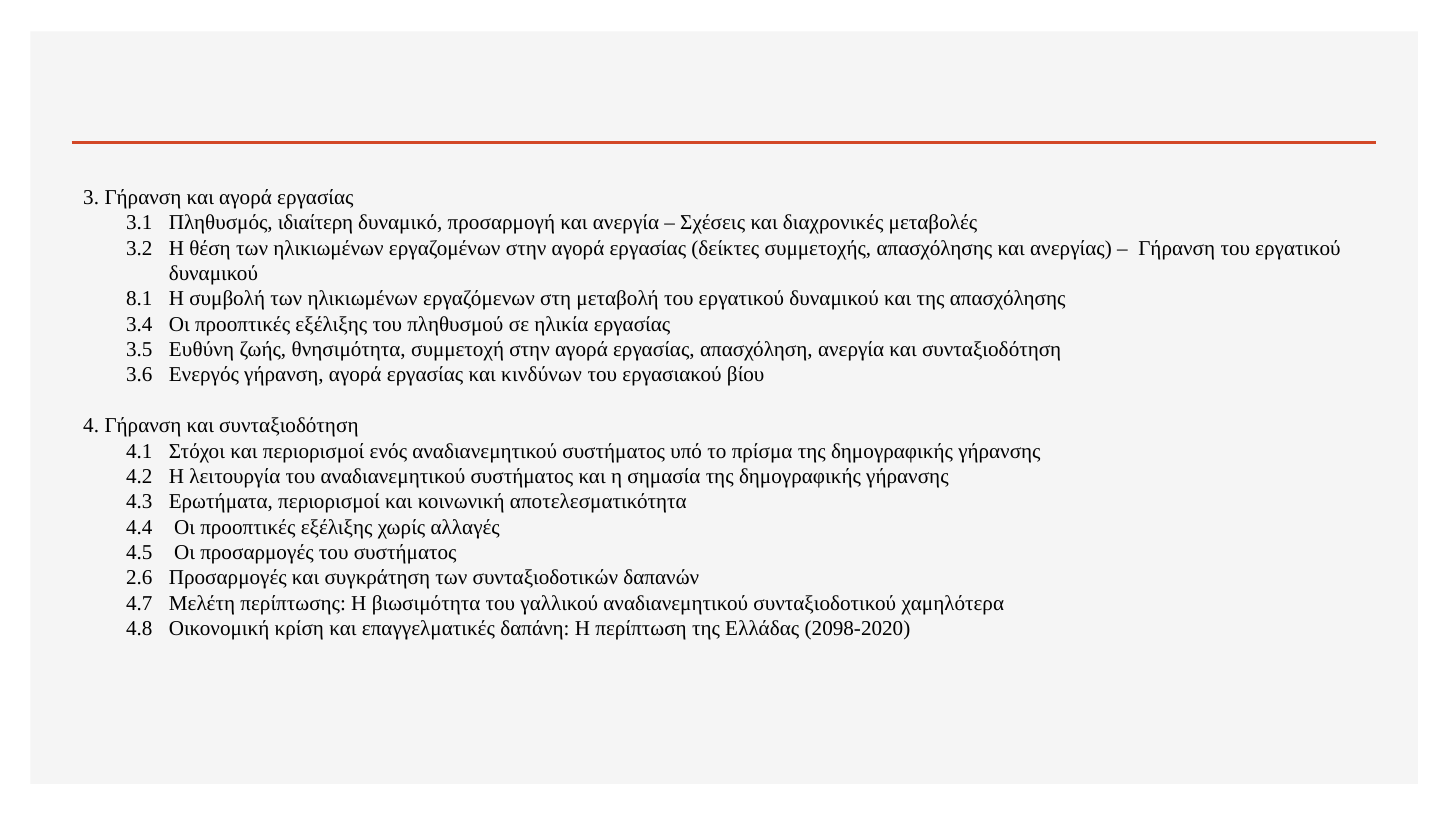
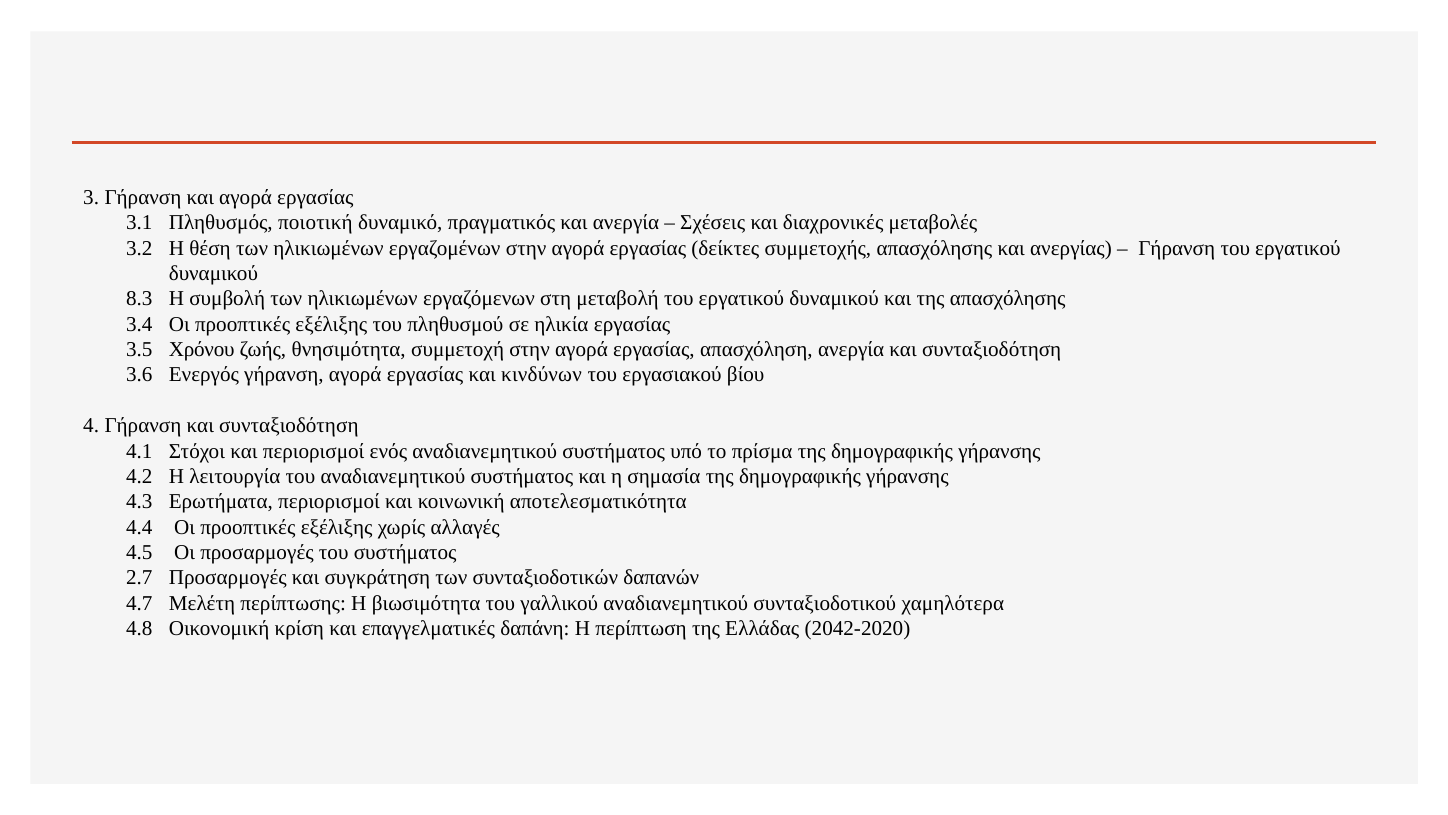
ιδιαίτερη: ιδιαίτερη -> ποιοτική
προσαρμογή: προσαρμογή -> πραγματικός
8.1: 8.1 -> 8.3
Ευθύνη: Ευθύνη -> Χρόνου
2.6: 2.6 -> 2.7
2098-2020: 2098-2020 -> 2042-2020
